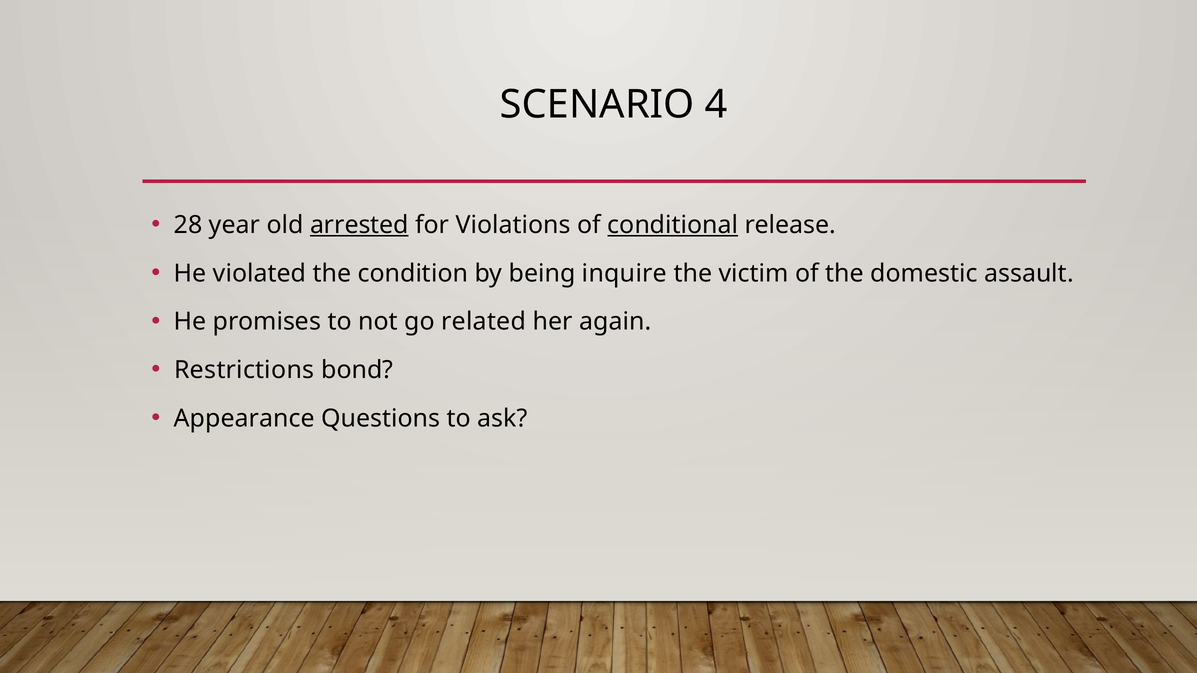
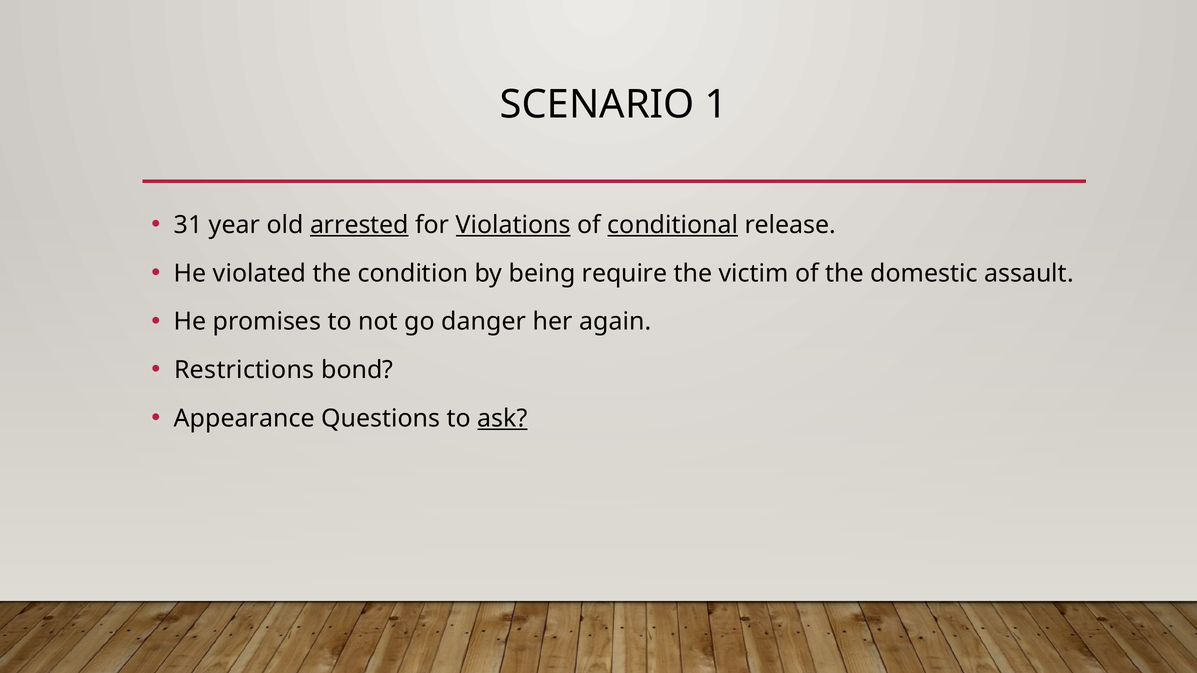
4: 4 -> 1
28: 28 -> 31
Violations underline: none -> present
inquire: inquire -> require
related: related -> danger
ask underline: none -> present
